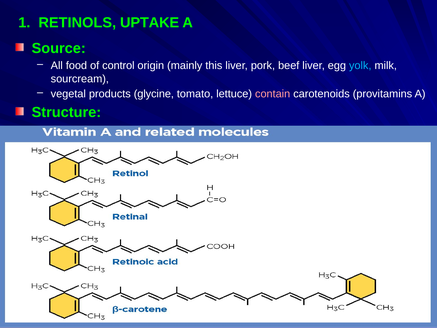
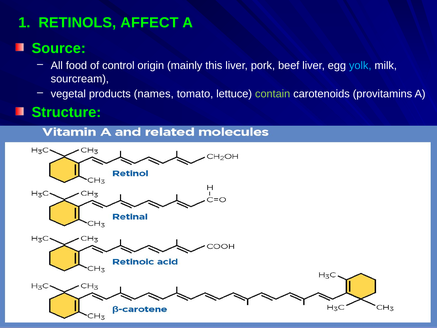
UPTAKE: UPTAKE -> AFFECT
glycine: glycine -> names
contain colour: pink -> light green
